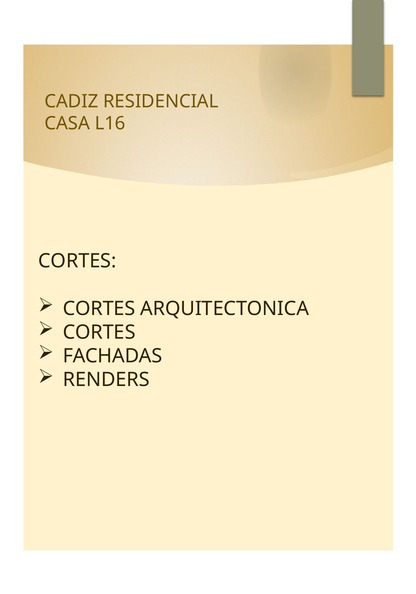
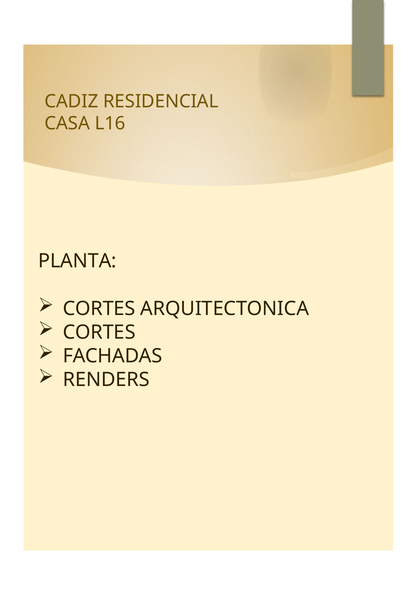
CORTES at (77, 261): CORTES -> PLANTA
